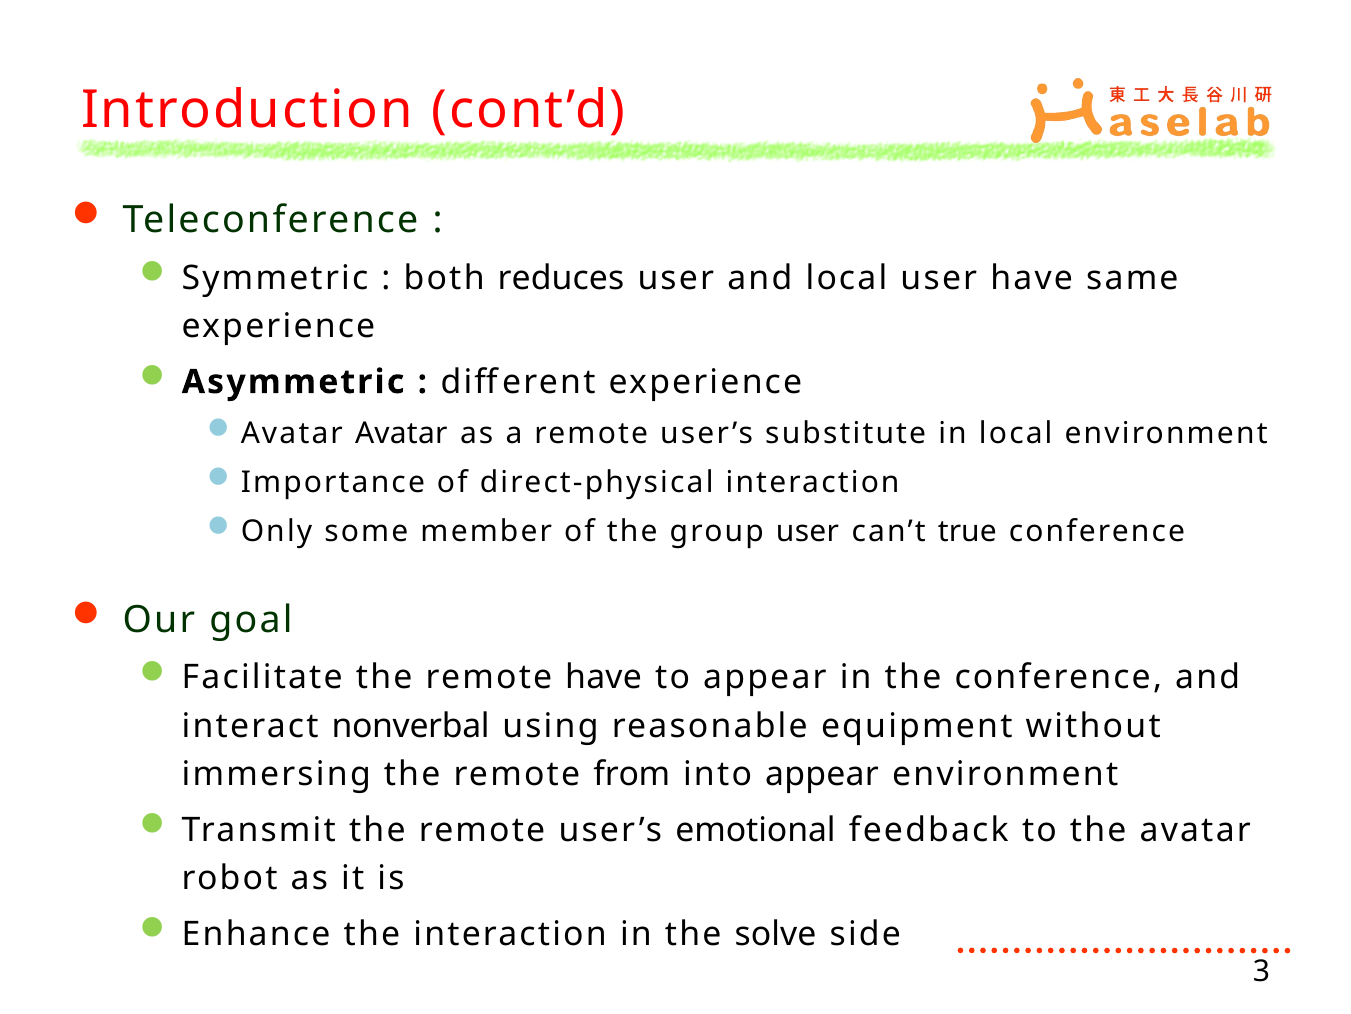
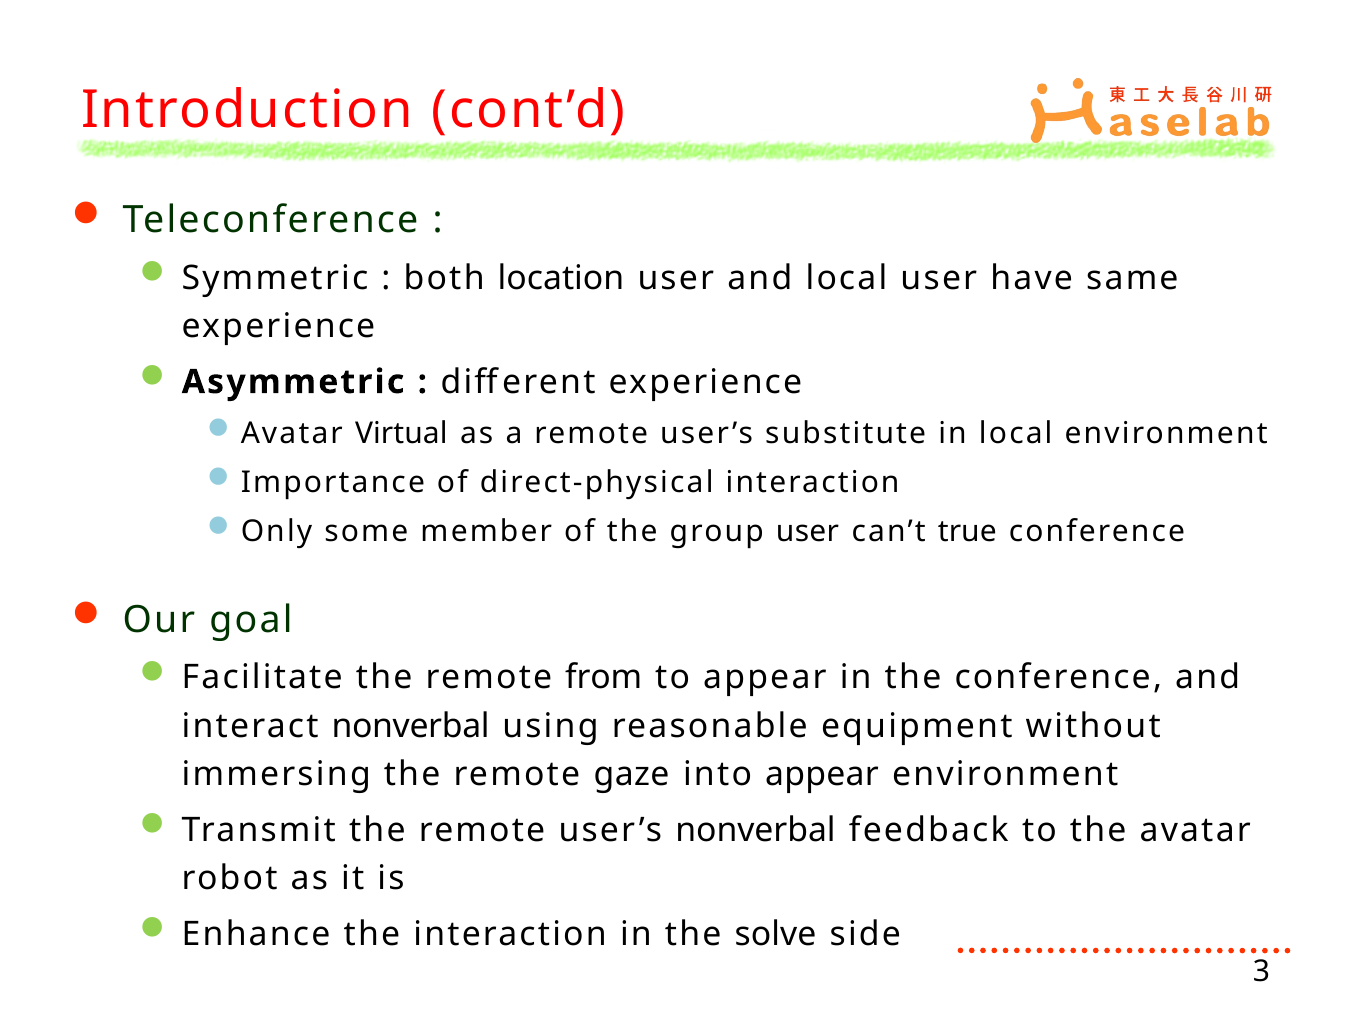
reduces: reduces -> location
Avatar Avatar: Avatar -> Virtual
remote have: have -> from
from: from -> gaze
user’s emotional: emotional -> nonverbal
